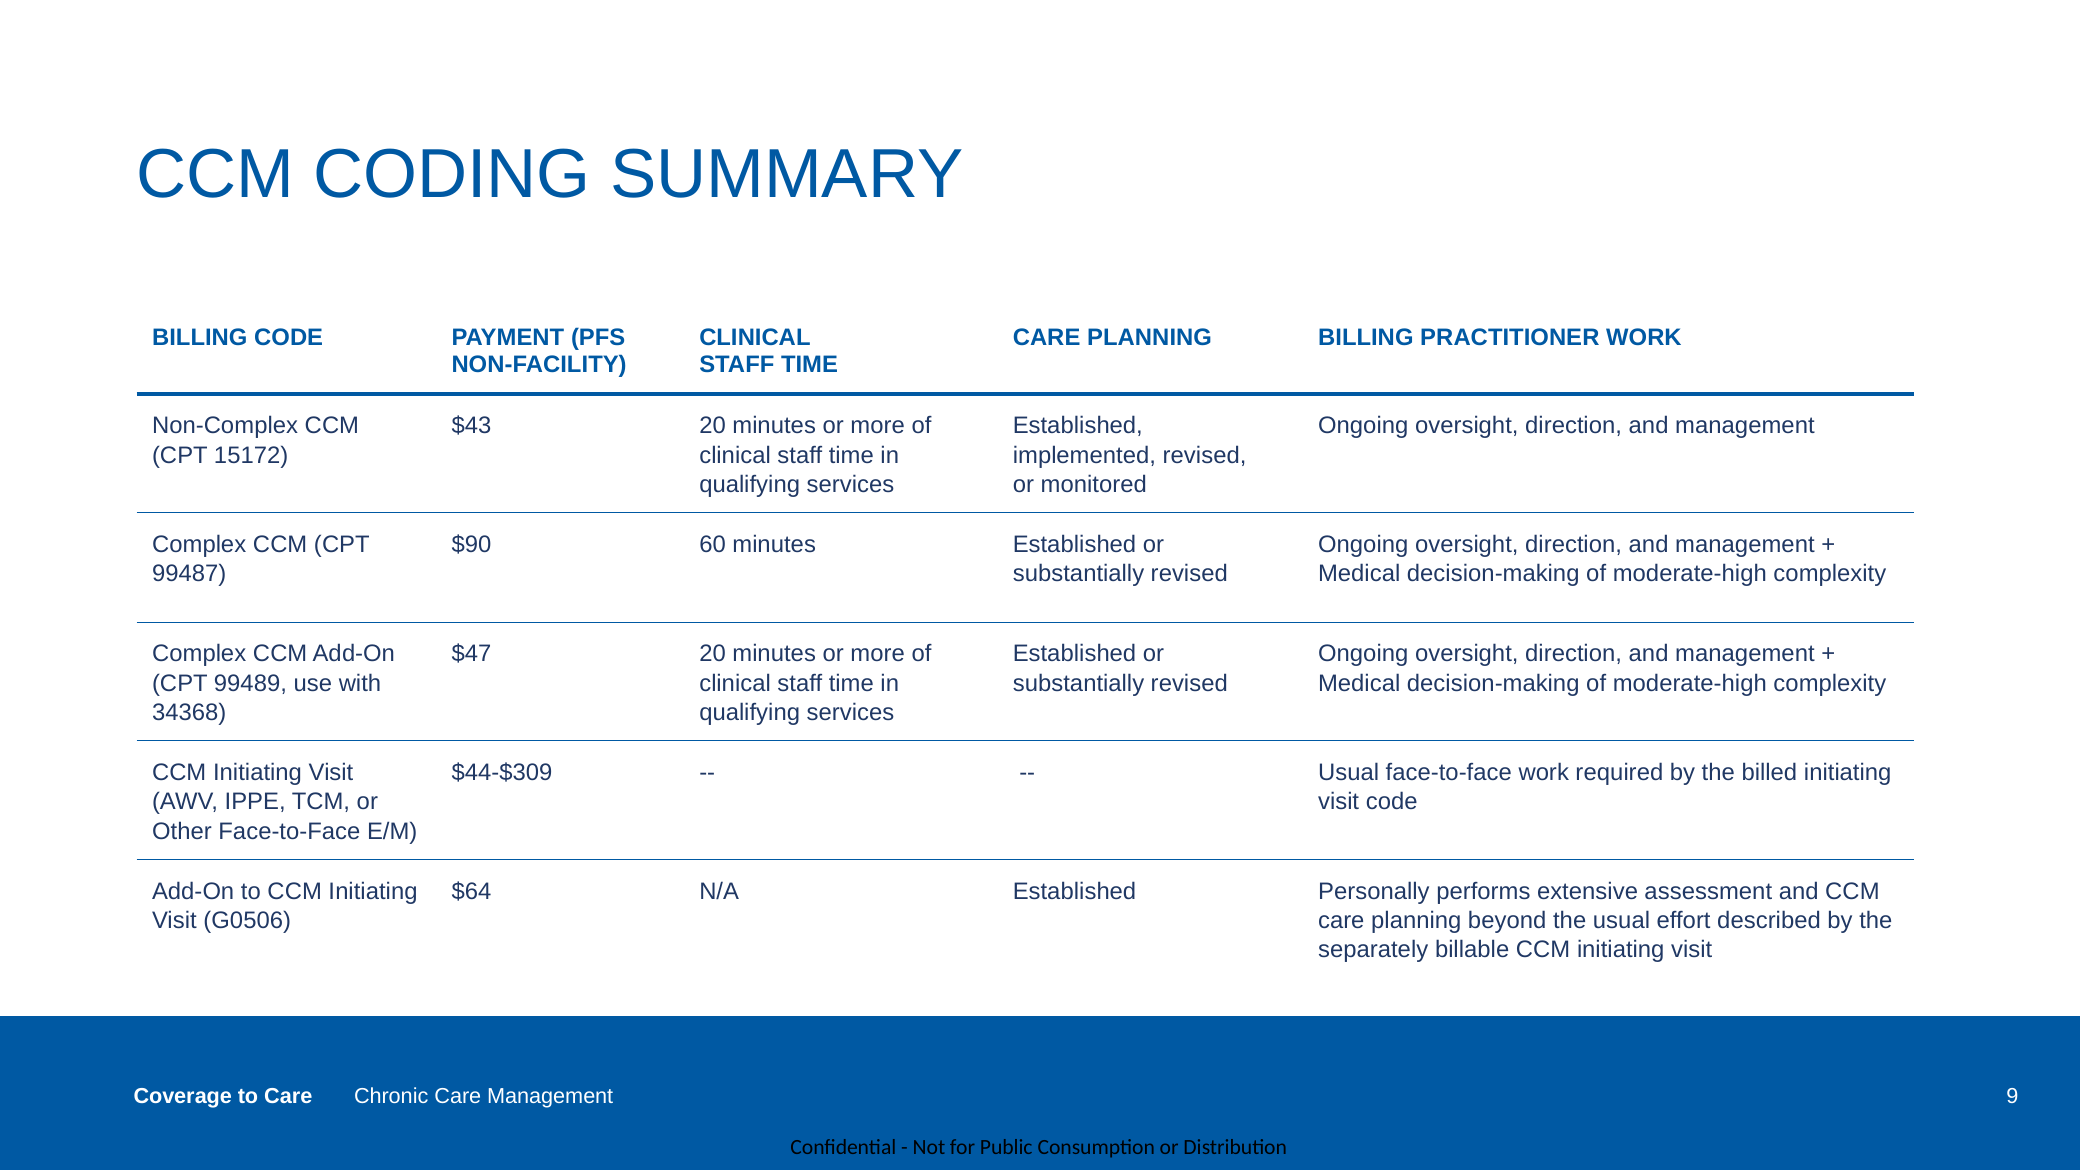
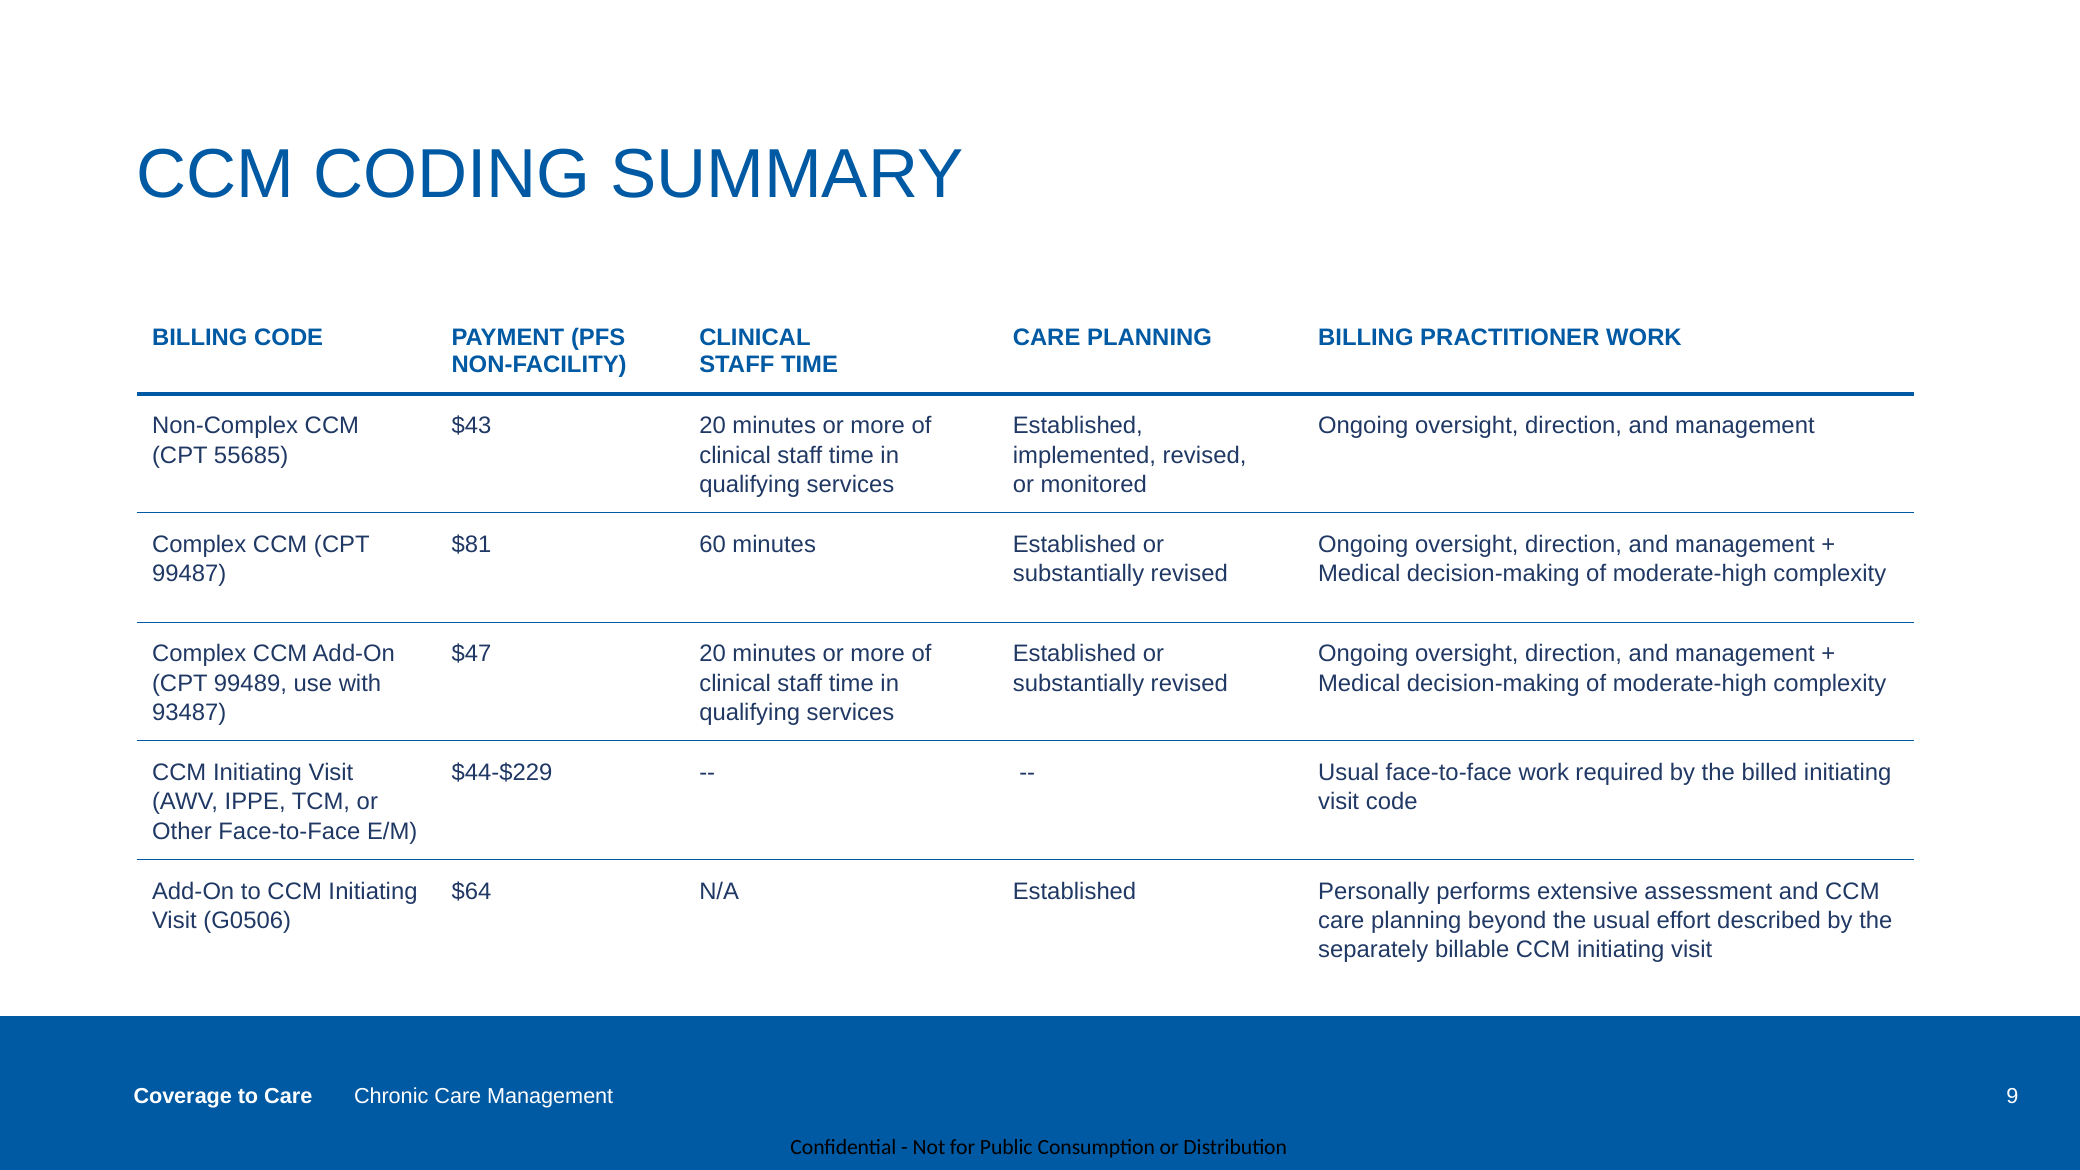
15172: 15172 -> 55685
$90: $90 -> $81
34368: 34368 -> 93487
$44-$309: $44-$309 -> $44-$229
